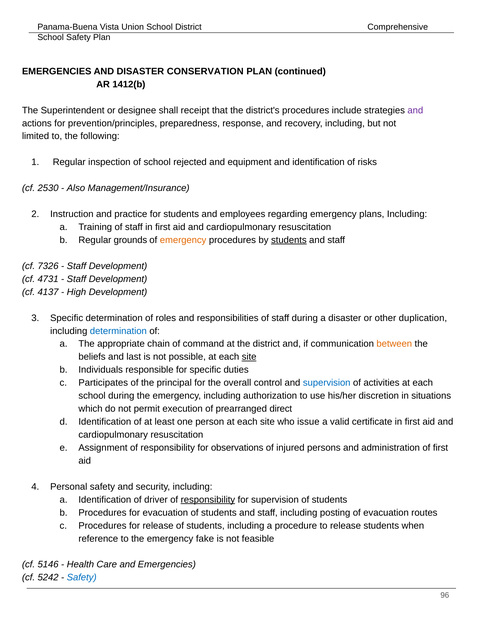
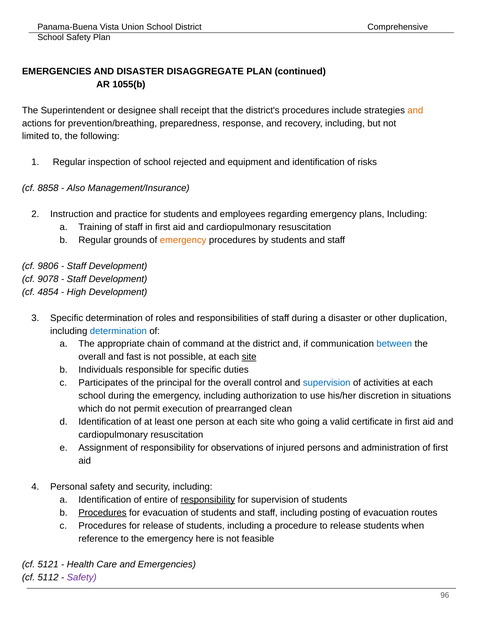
CONSERVATION: CONSERVATION -> DISAGGREGATE
1412(b: 1412(b -> 1055(b
and at (415, 110) colour: purple -> orange
prevention/principles: prevention/principles -> prevention/breathing
2530: 2530 -> 8858
students at (289, 240) underline: present -> none
7326: 7326 -> 9806
4731: 4731 -> 9078
4137: 4137 -> 4854
between colour: orange -> blue
beliefs at (92, 357): beliefs -> overall
last: last -> fast
direct: direct -> clean
issue: issue -> going
driver: driver -> entire
Procedures at (102, 513) underline: none -> present
fake: fake -> here
5146: 5146 -> 5121
5242: 5242 -> 5112
Safety at (82, 578) colour: blue -> purple
